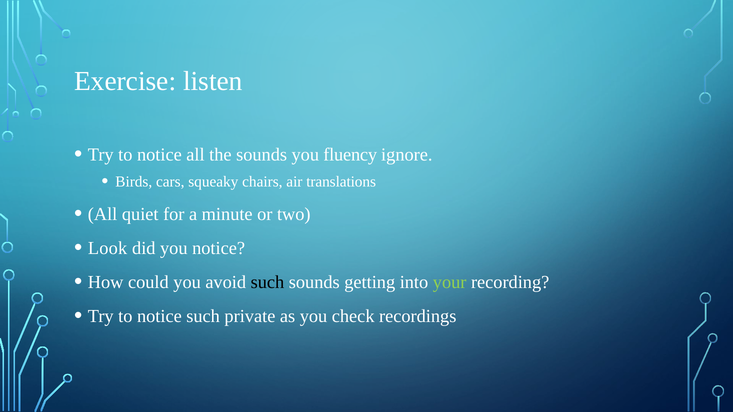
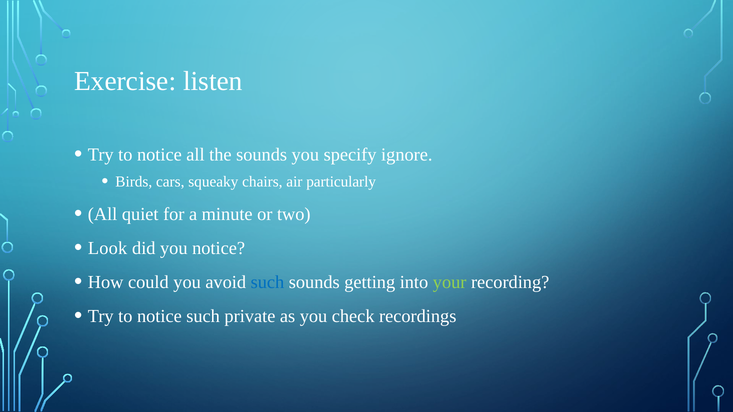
fluency: fluency -> specify
translations: translations -> particularly
such at (267, 283) colour: black -> blue
